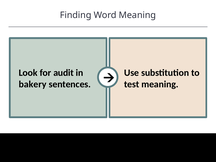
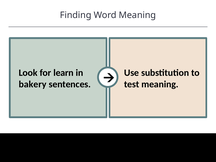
audit: audit -> learn
